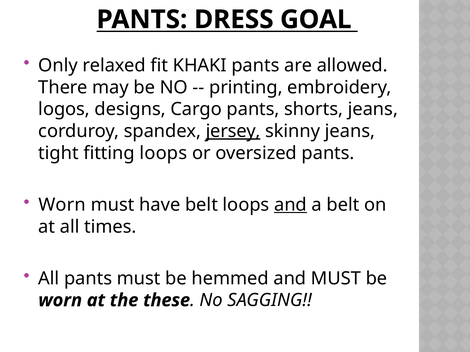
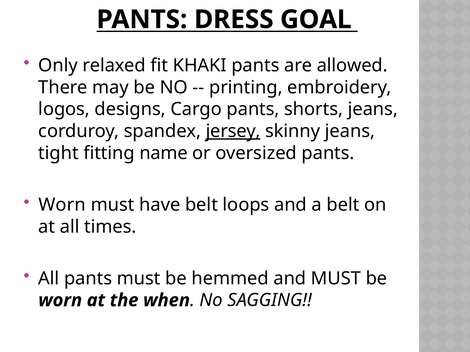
fitting loops: loops -> name
and at (290, 205) underline: present -> none
these: these -> when
